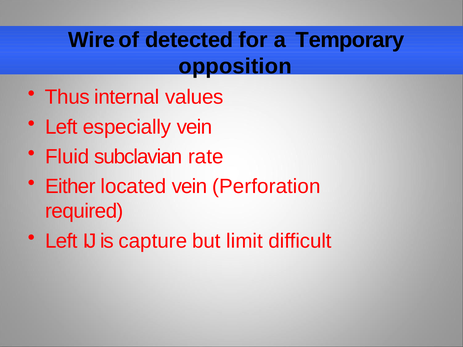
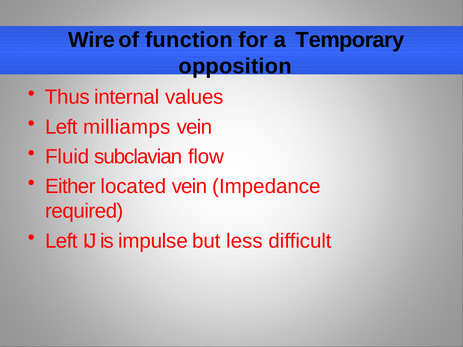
detected: detected -> function
especially: especially -> milliamps
rate: rate -> flow
Perforation: Perforation -> Impedance
capture: capture -> impulse
limit: limit -> less
